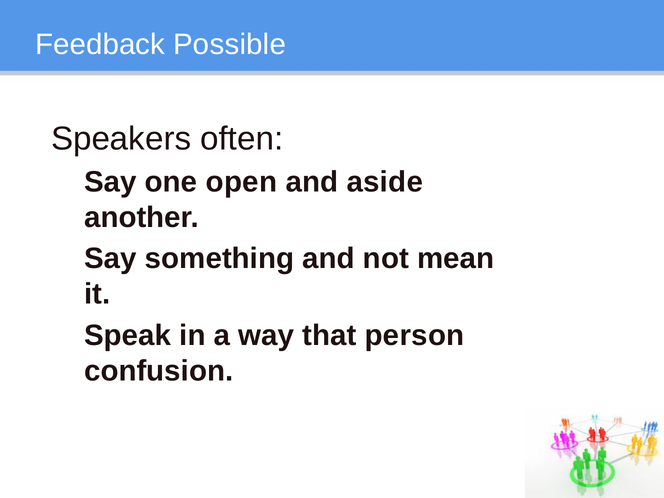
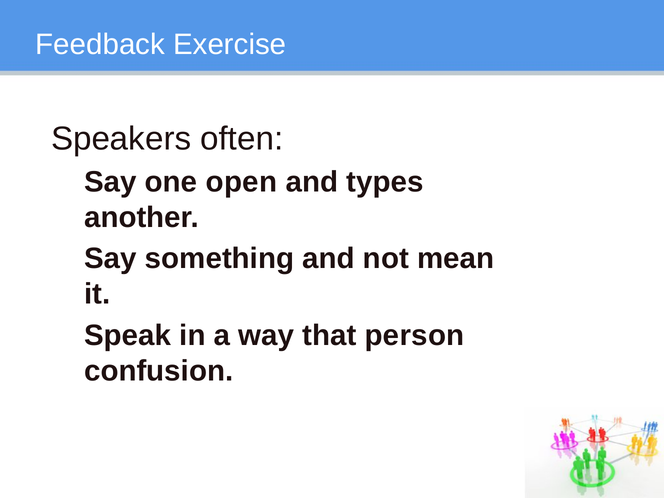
Possible: Possible -> Exercise
aside: aside -> types
